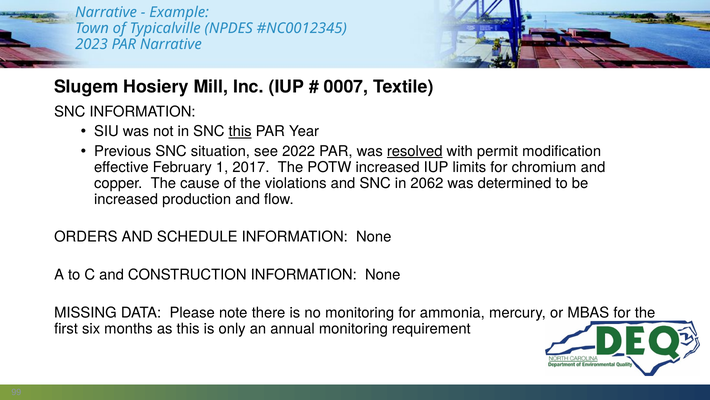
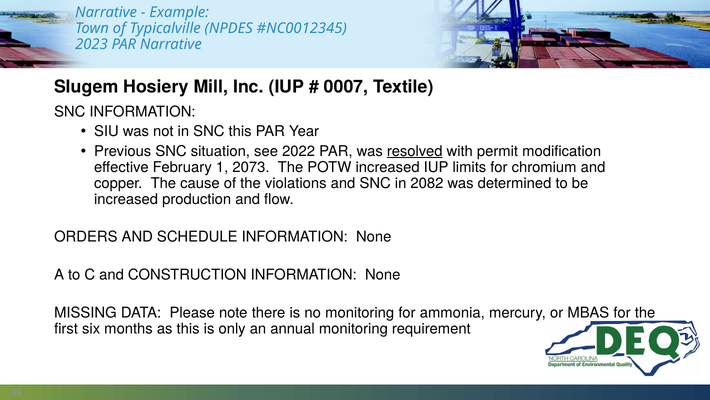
this at (240, 131) underline: present -> none
2017: 2017 -> 2073
2062: 2062 -> 2082
